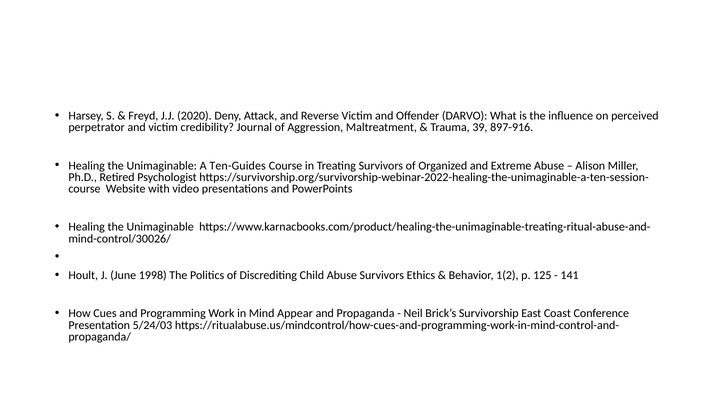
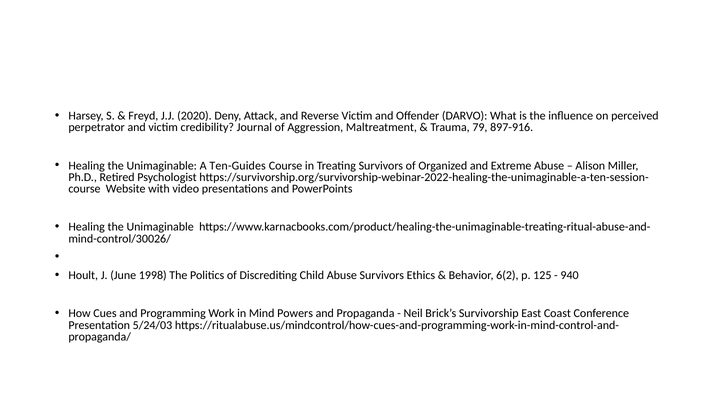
39: 39 -> 79
1(2: 1(2 -> 6(2
141: 141 -> 940
Appear: Appear -> Powers
